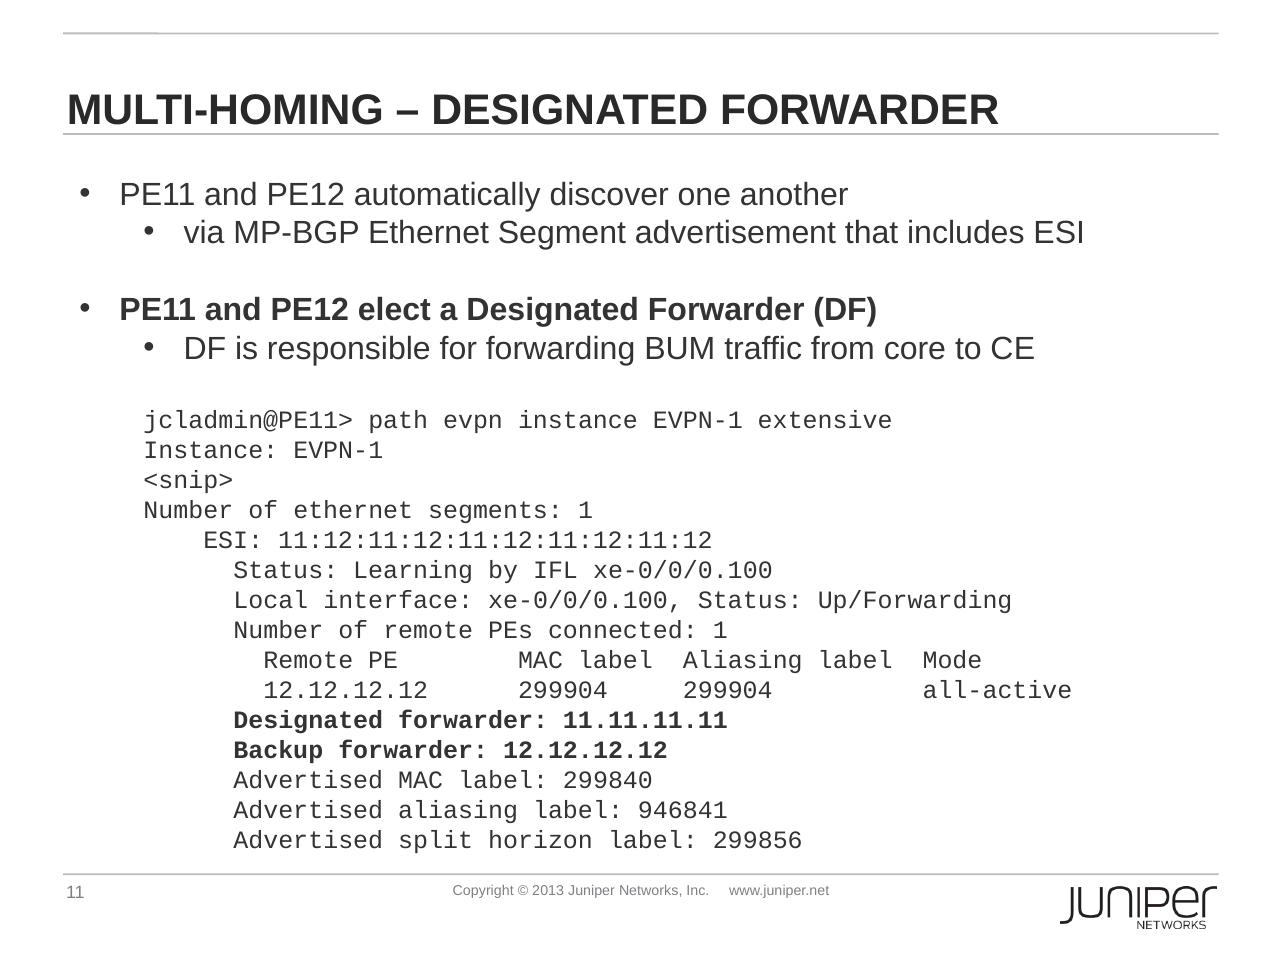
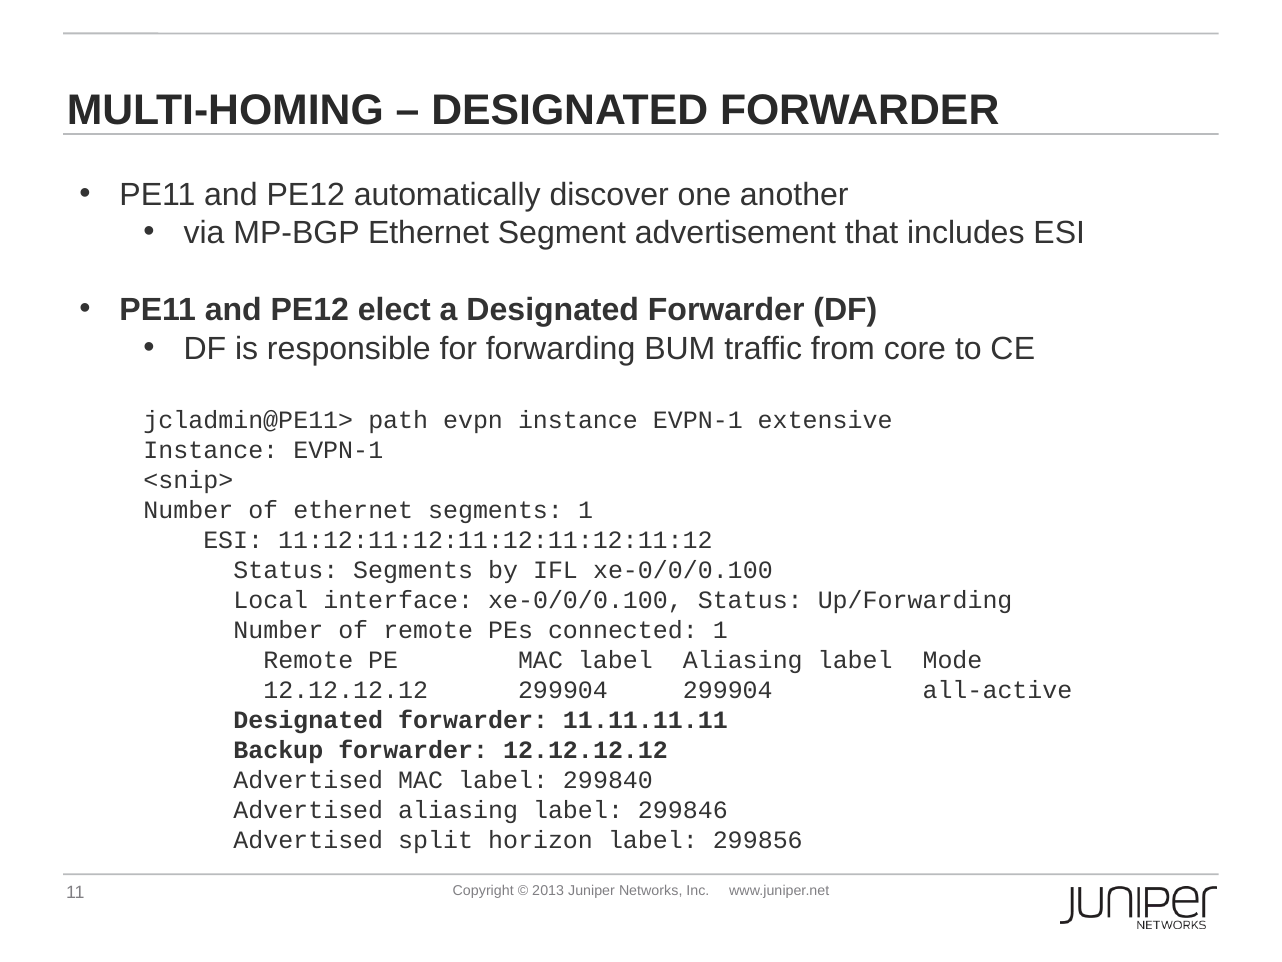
Status Learning: Learning -> Segments
946841: 946841 -> 299846
